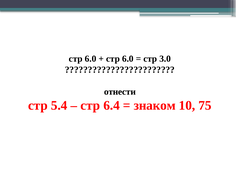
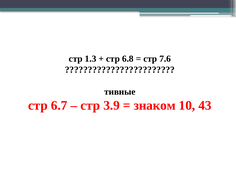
6.0 at (91, 59): 6.0 -> 1.3
6.0 at (128, 59): 6.0 -> 6.8
3.0: 3.0 -> 7.6
отнести: отнести -> тивные
5.4: 5.4 -> 6.7
6.4: 6.4 -> 3.9
75: 75 -> 43
